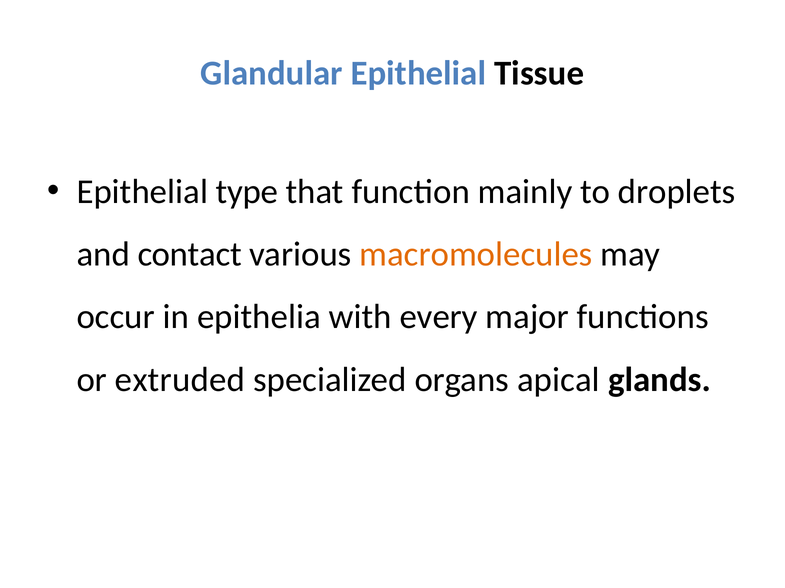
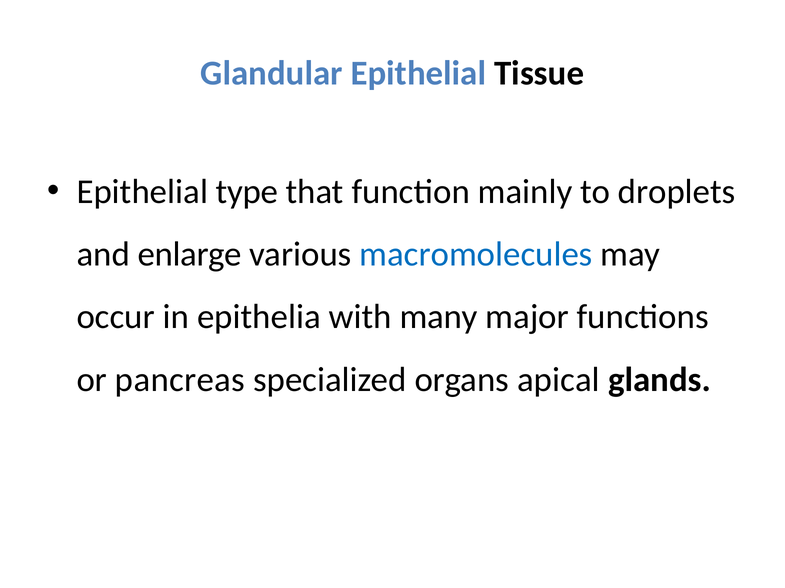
contact: contact -> enlarge
macromolecules colour: orange -> blue
every: every -> many
extruded: extruded -> pancreas
